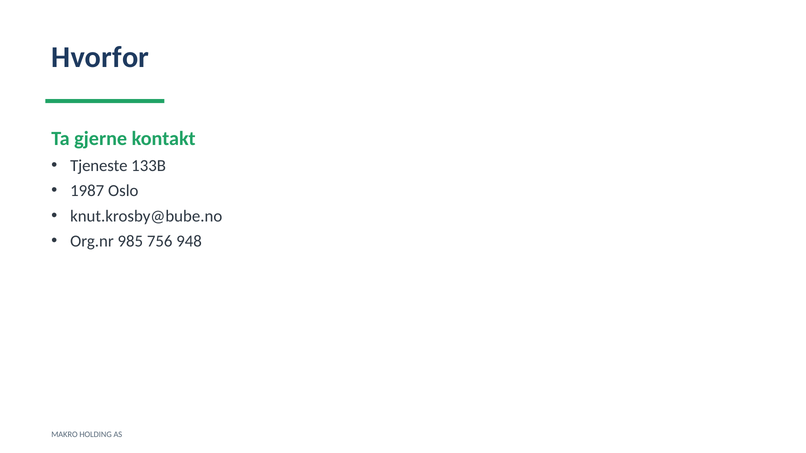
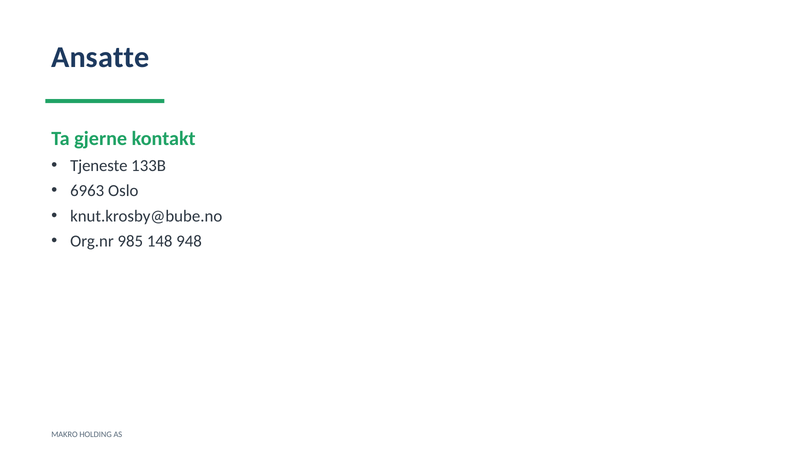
Hvorfor: Hvorfor -> Ansatte
1987: 1987 -> 6963
756: 756 -> 148
